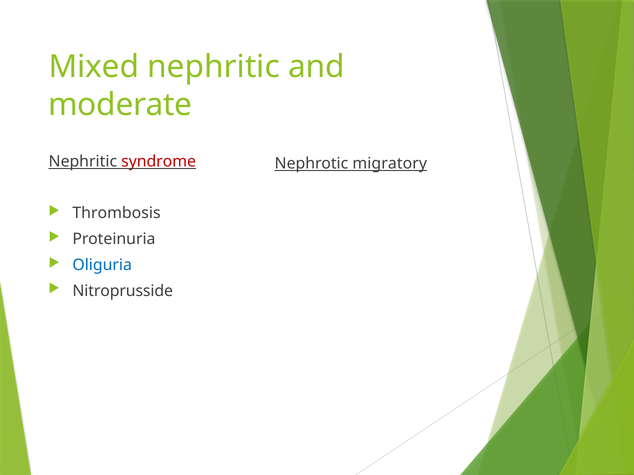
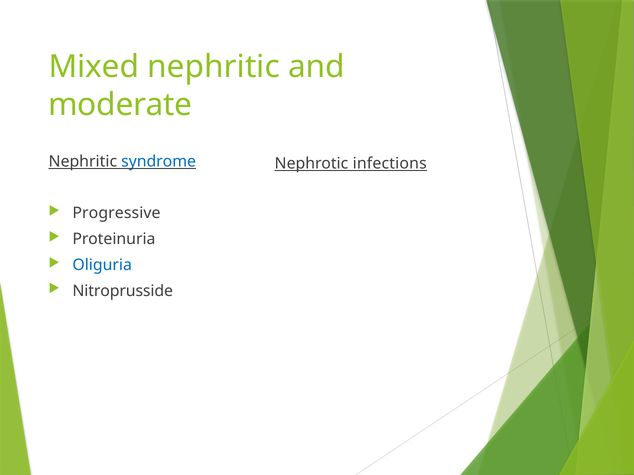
syndrome colour: red -> blue
migratory: migratory -> infections
Thrombosis: Thrombosis -> Progressive
